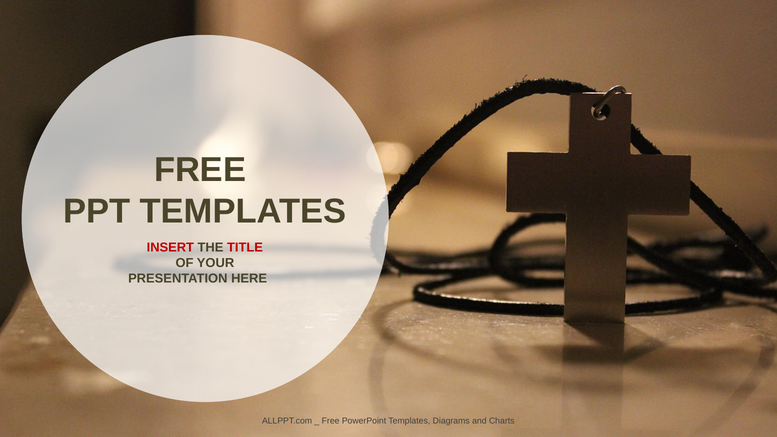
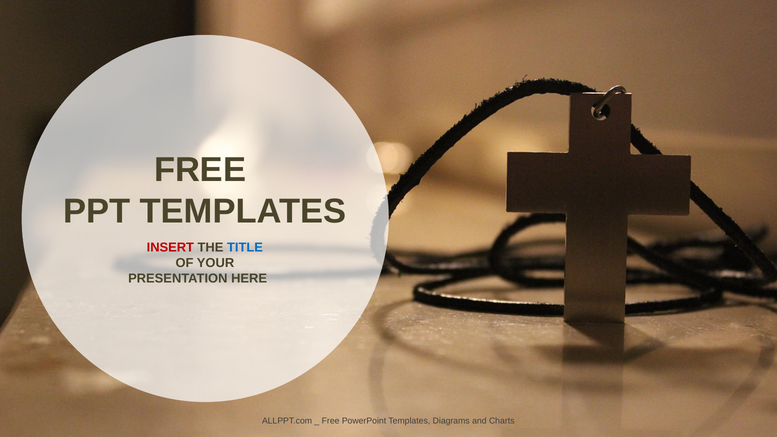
TITLE colour: red -> blue
